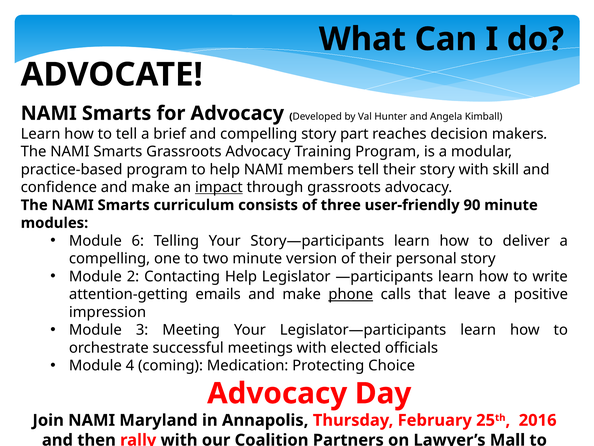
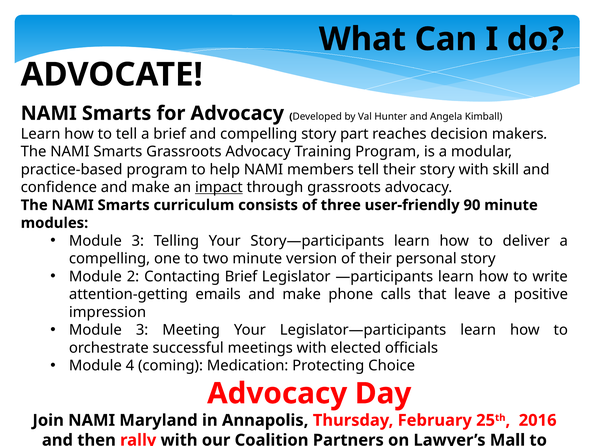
6 at (138, 241): 6 -> 3
Contacting Help: Help -> Brief
phone underline: present -> none
